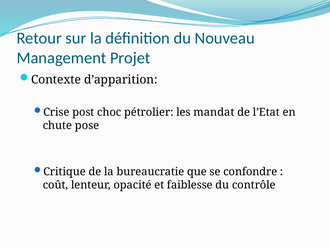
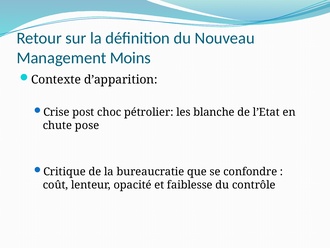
Projet: Projet -> Moins
mandat: mandat -> blanche
